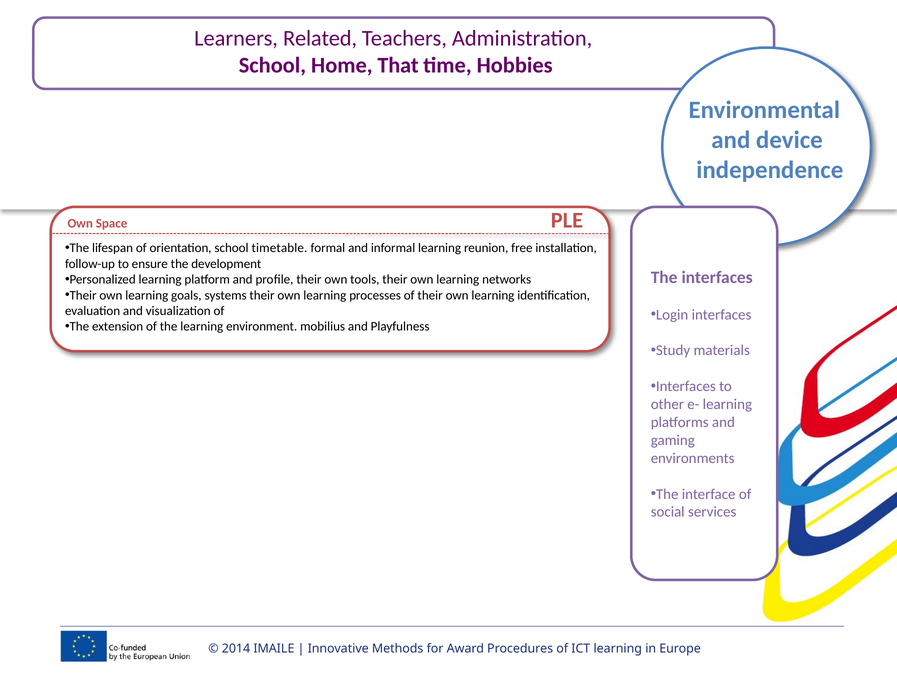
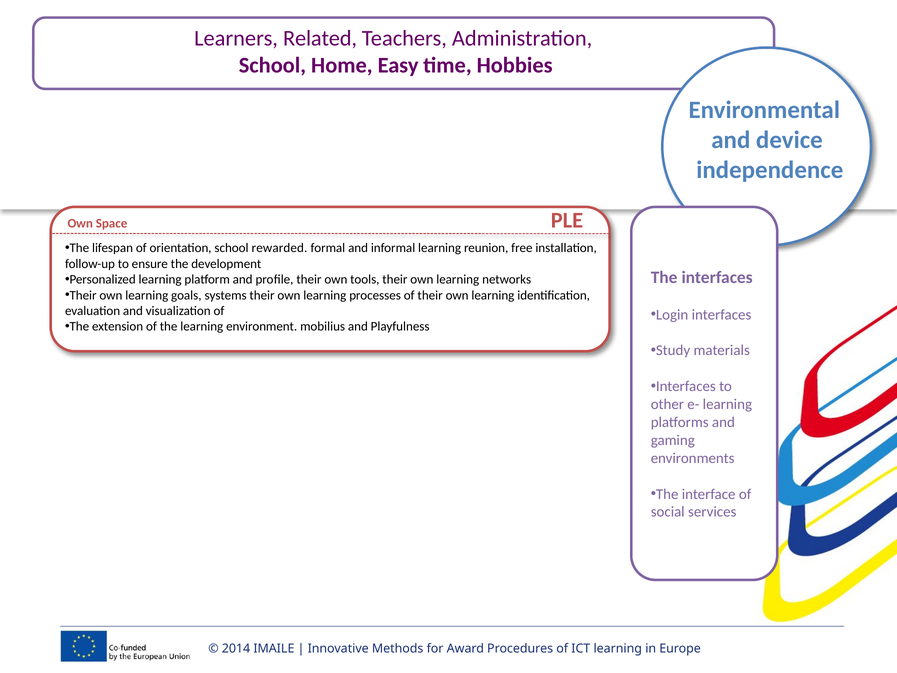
That: That -> Easy
timetable: timetable -> rewarded
